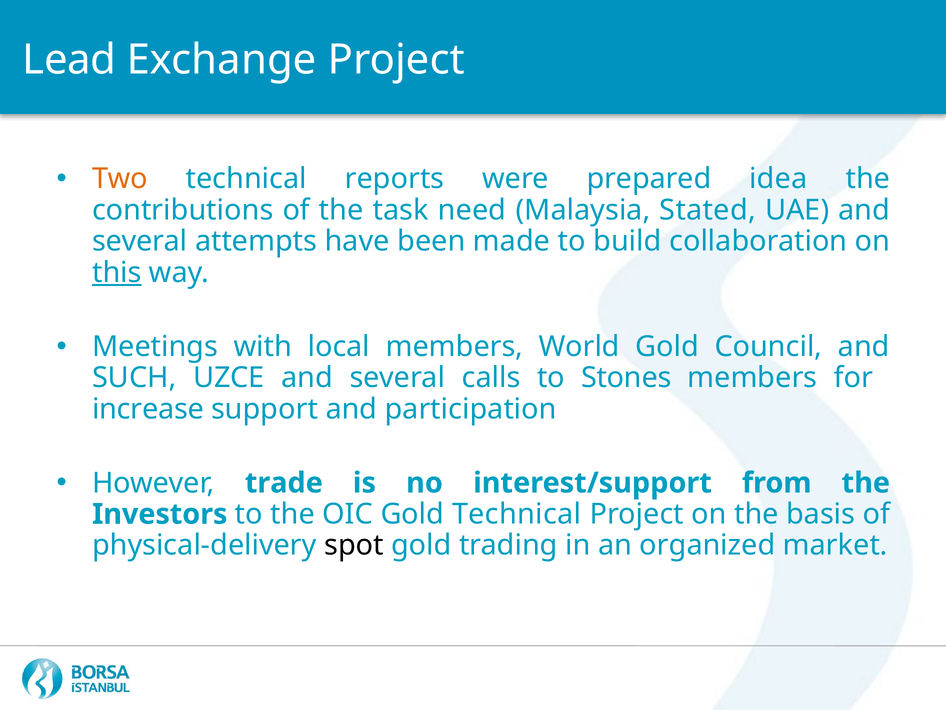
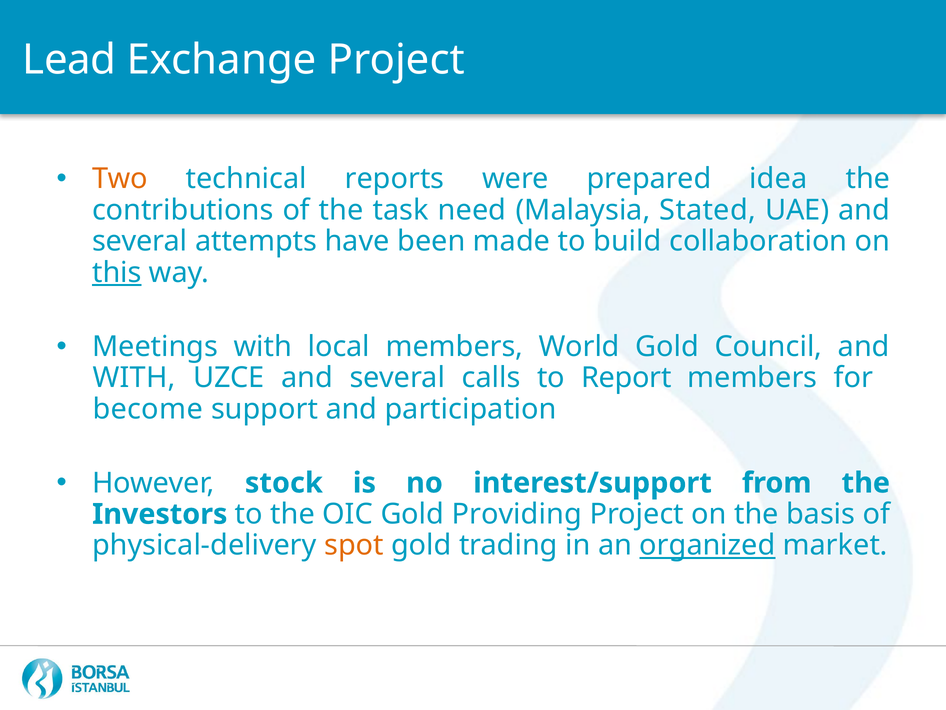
SUCH at (134, 378): SUCH -> WITH
Stones: Stones -> Report
increase: increase -> become
trade: trade -> stock
Gold Technical: Technical -> Providing
spot colour: black -> orange
organized underline: none -> present
